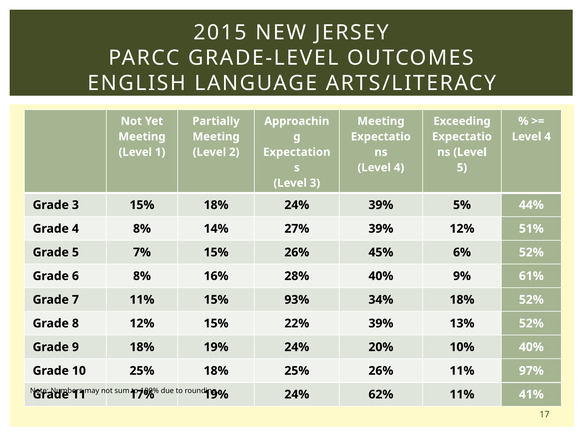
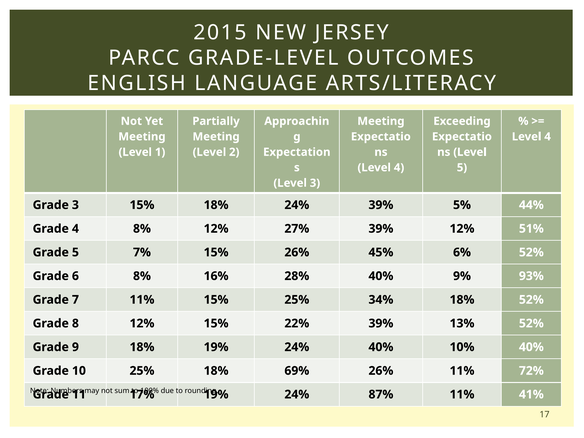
8% 14%: 14% -> 12%
61%: 61% -> 93%
15% 93%: 93% -> 25%
24% 20%: 20% -> 40%
18% 25%: 25% -> 69%
97%: 97% -> 72%
62%: 62% -> 87%
